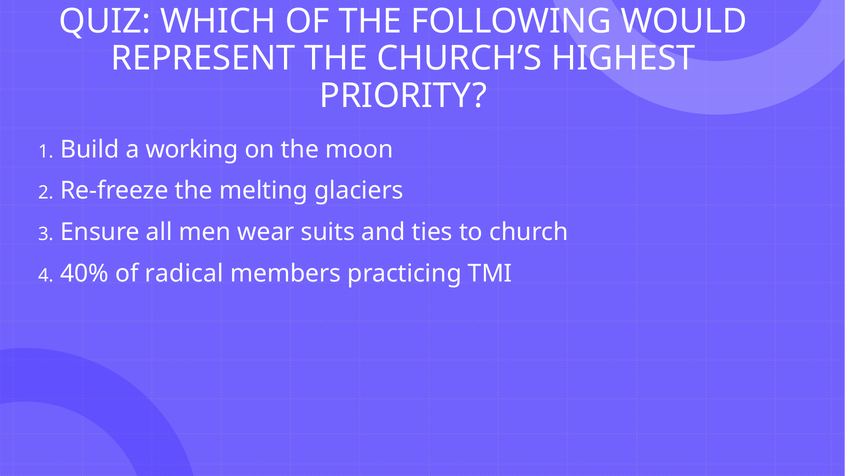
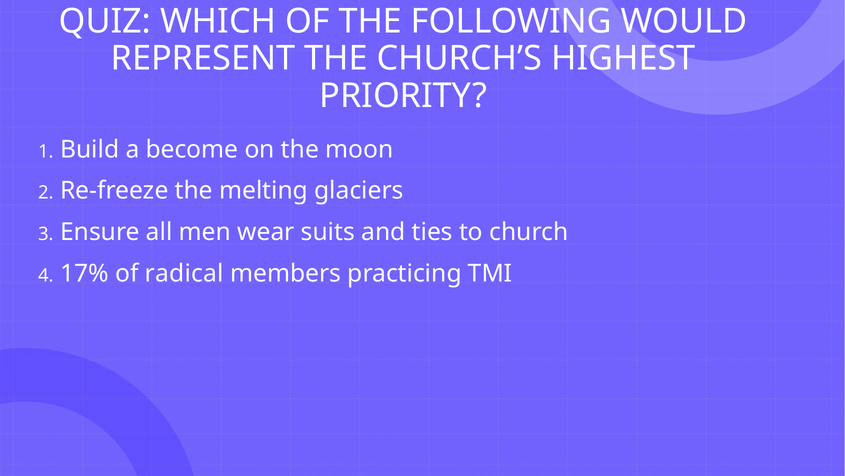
working: working -> become
40%: 40% -> 17%
